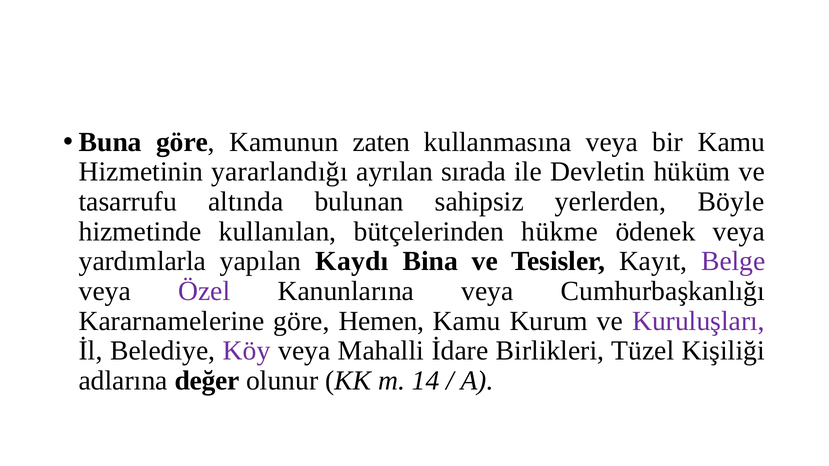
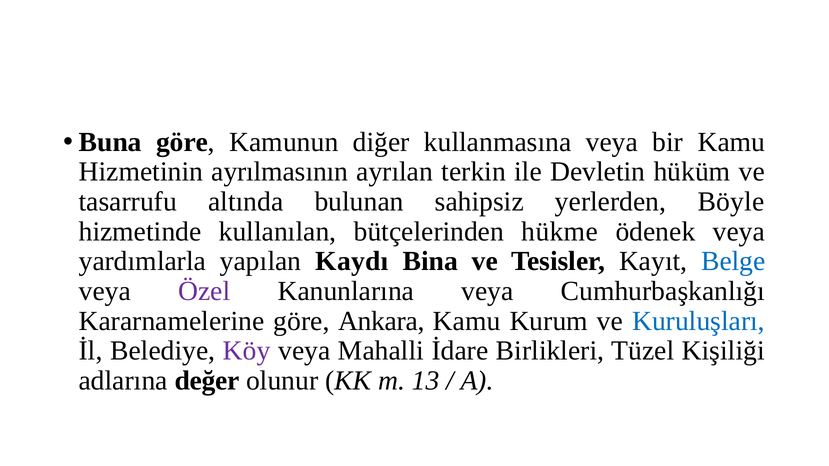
zaten: zaten -> diğer
yararlandığı: yararlandığı -> ayrılmasının
sırada: sırada -> terkin
Belge colour: purple -> blue
Hemen: Hemen -> Ankara
Kuruluşları colour: purple -> blue
14: 14 -> 13
